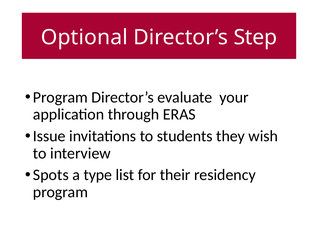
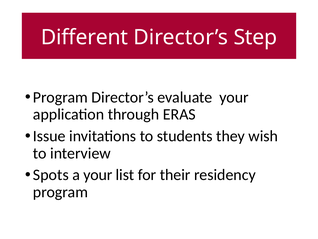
Optional: Optional -> Different
a type: type -> your
